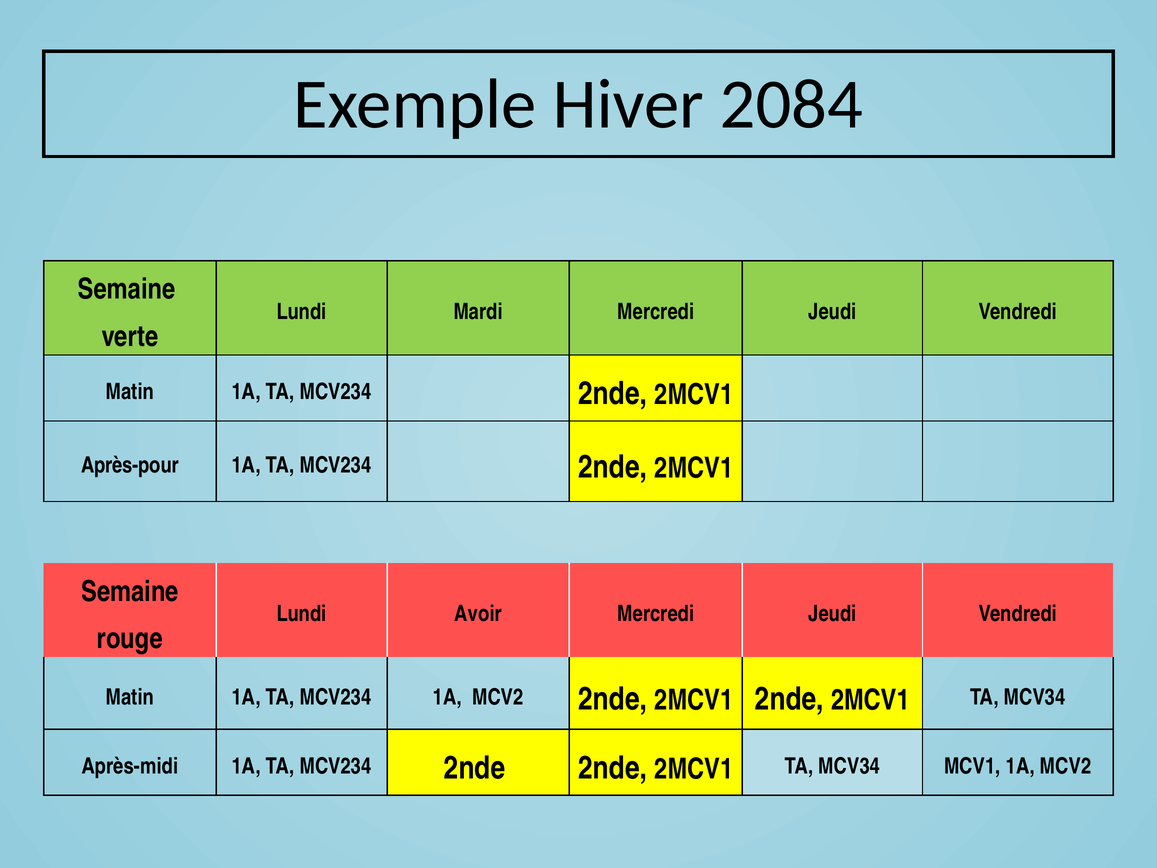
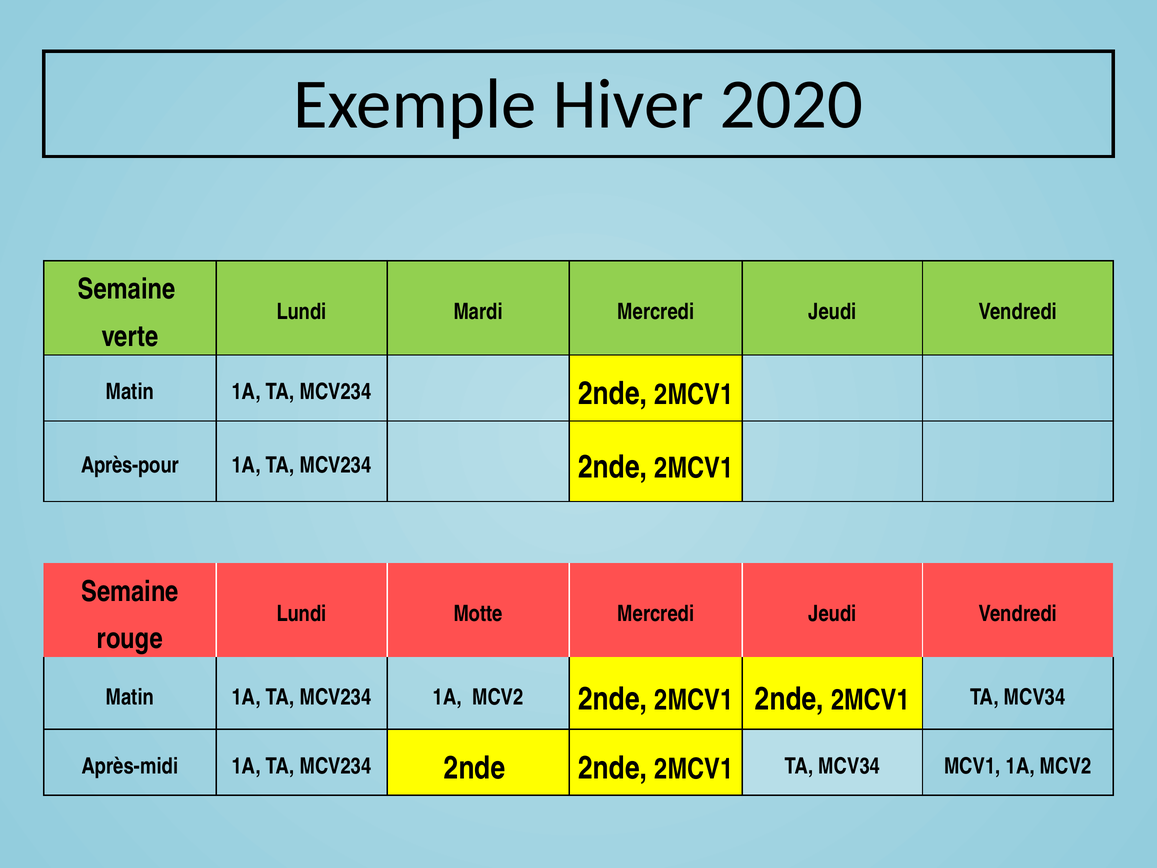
2084: 2084 -> 2020
Avoir: Avoir -> Motte
